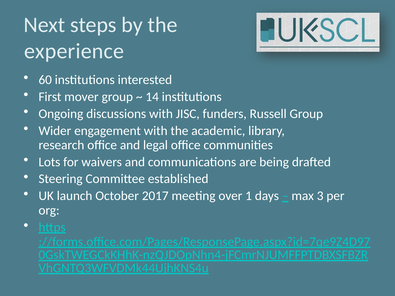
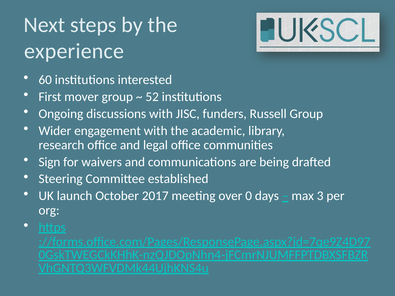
14: 14 -> 52
Lots: Lots -> Sign
1: 1 -> 0
